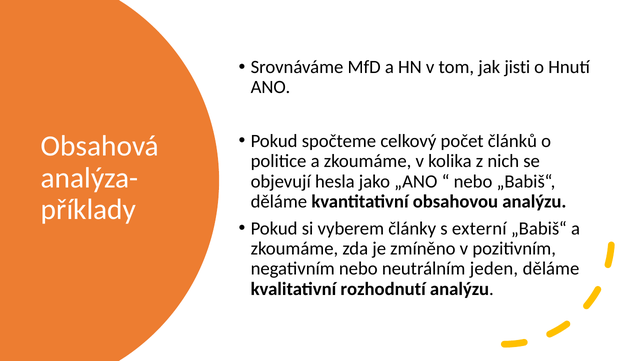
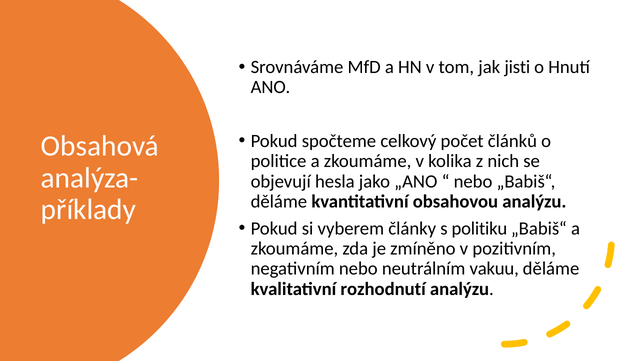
externí: externí -> politiku
jeden: jeden -> vakuu
